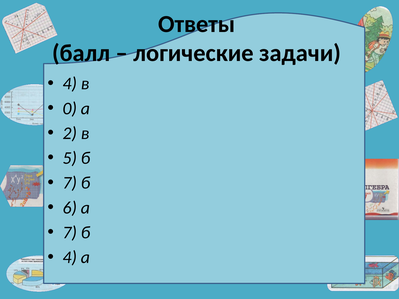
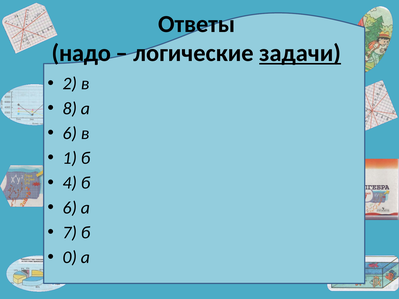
балл: балл -> надо
задачи underline: none -> present
4 at (70, 84): 4 -> 2
0: 0 -> 8
2 at (70, 133): 2 -> 6
5: 5 -> 1
7 at (70, 183): 7 -> 4
4 at (70, 258): 4 -> 0
